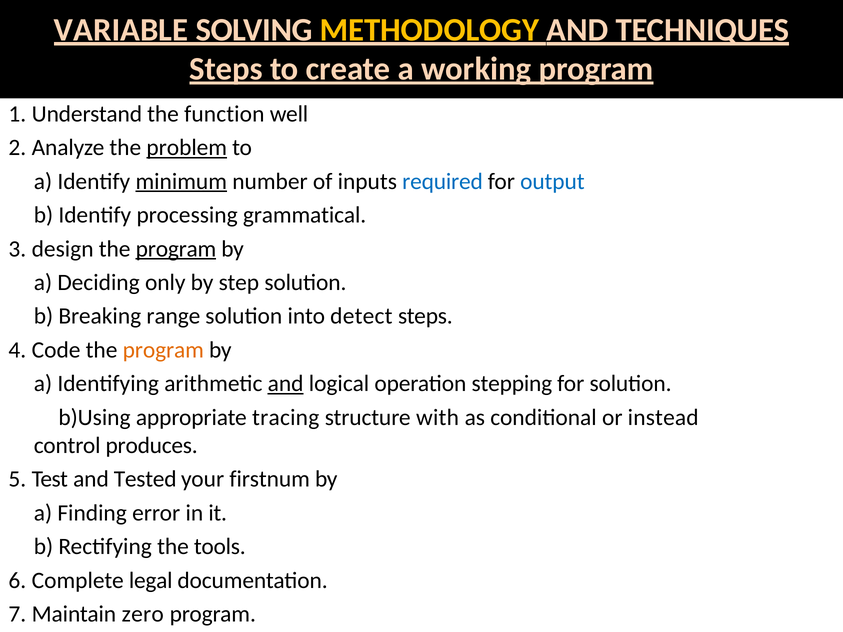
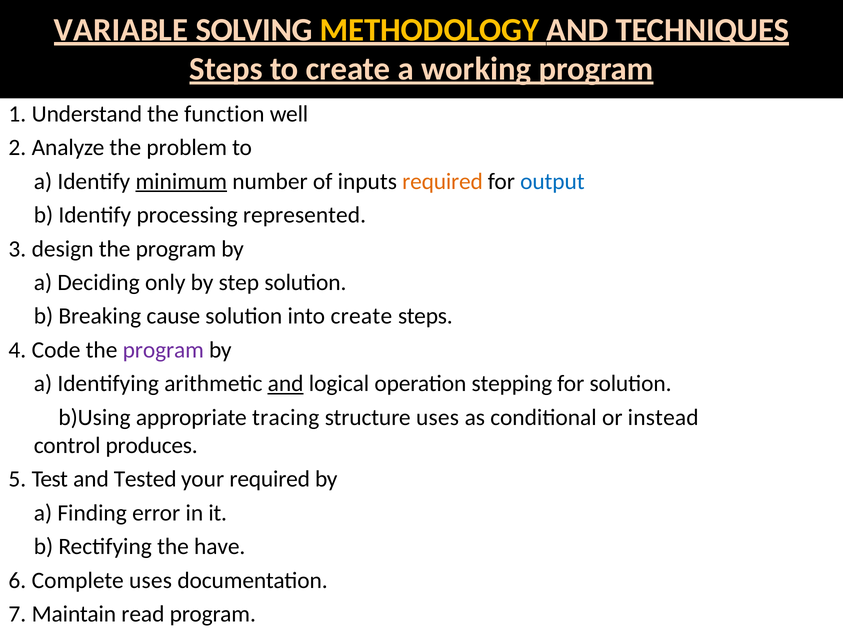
problem underline: present -> none
required at (443, 181) colour: blue -> orange
grammatical: grammatical -> represented
program at (176, 249) underline: present -> none
range: range -> cause
into detect: detect -> create
program at (163, 350) colour: orange -> purple
structure with: with -> uses
your firstnum: firstnum -> required
tools: tools -> have
legal at (151, 581): legal -> uses
zero: zero -> read
